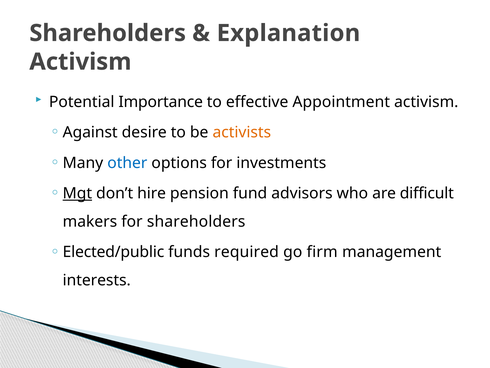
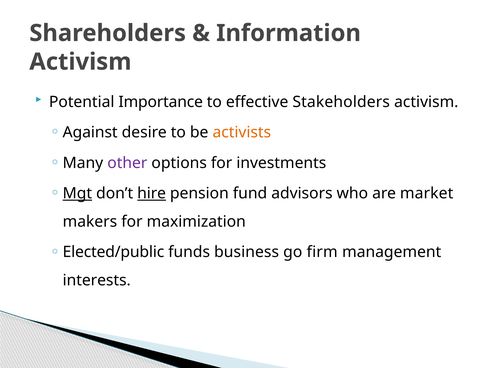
Explanation: Explanation -> Information
Appointment: Appointment -> Stakeholders
other colour: blue -> purple
hire underline: none -> present
difficult: difficult -> market
for shareholders: shareholders -> maximization
required: required -> business
